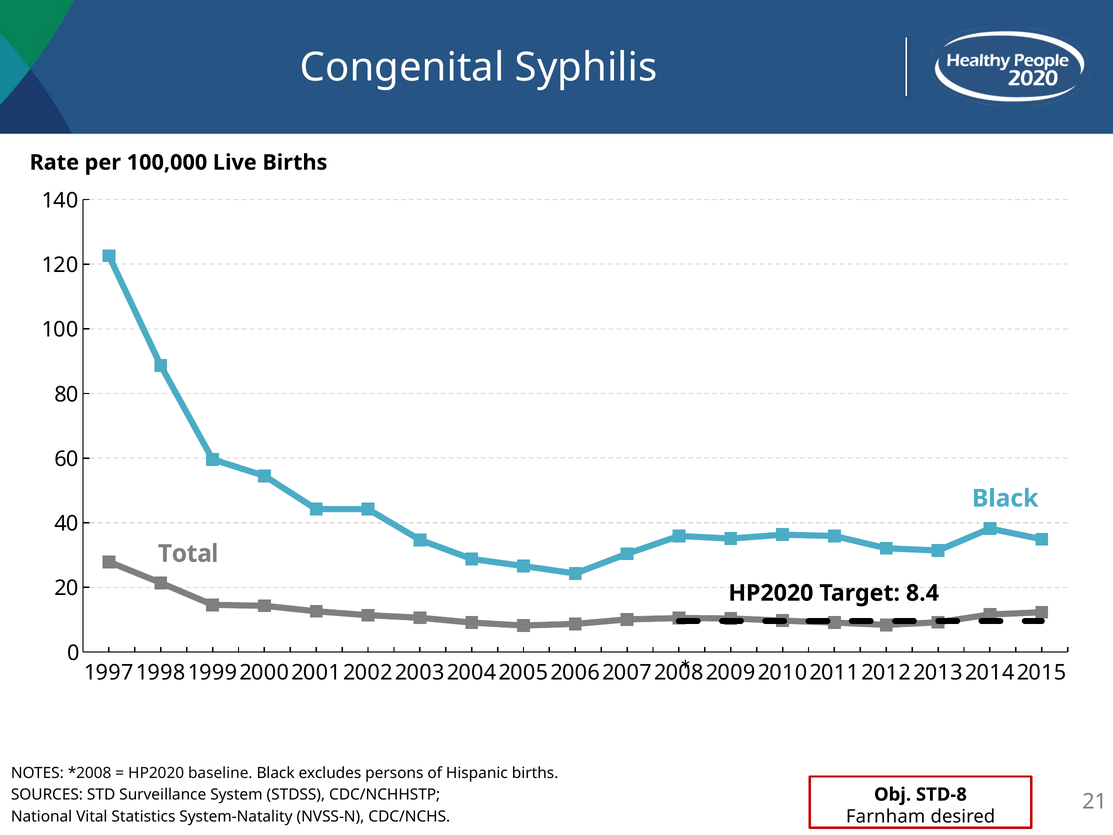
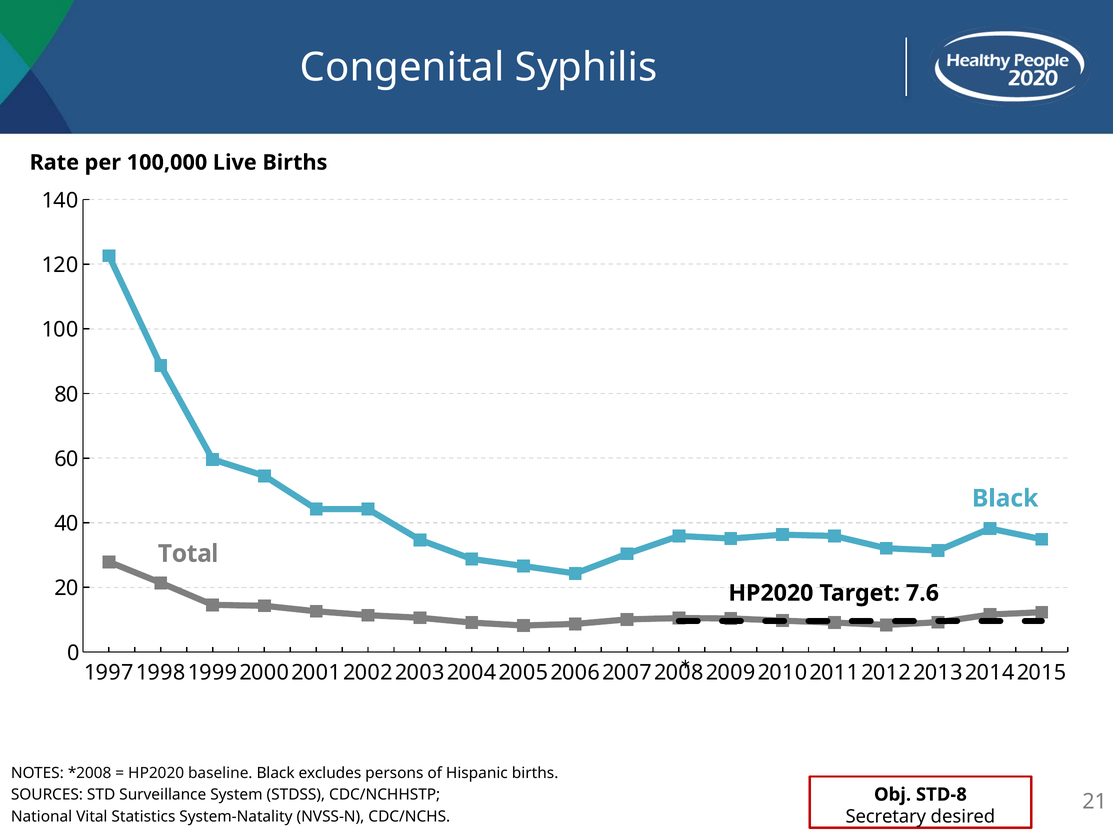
8.4: 8.4 -> 7.6
Farnham: Farnham -> Secretary
